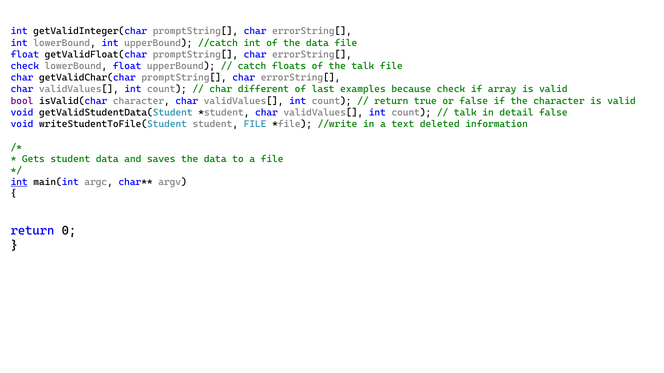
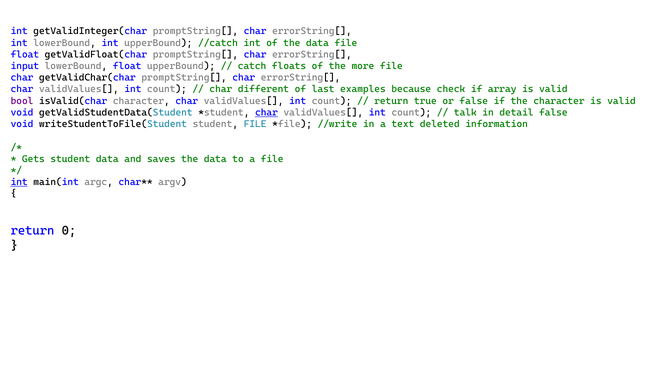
check at (25, 66): check -> input
the talk: talk -> more
char at (266, 113) underline: none -> present
